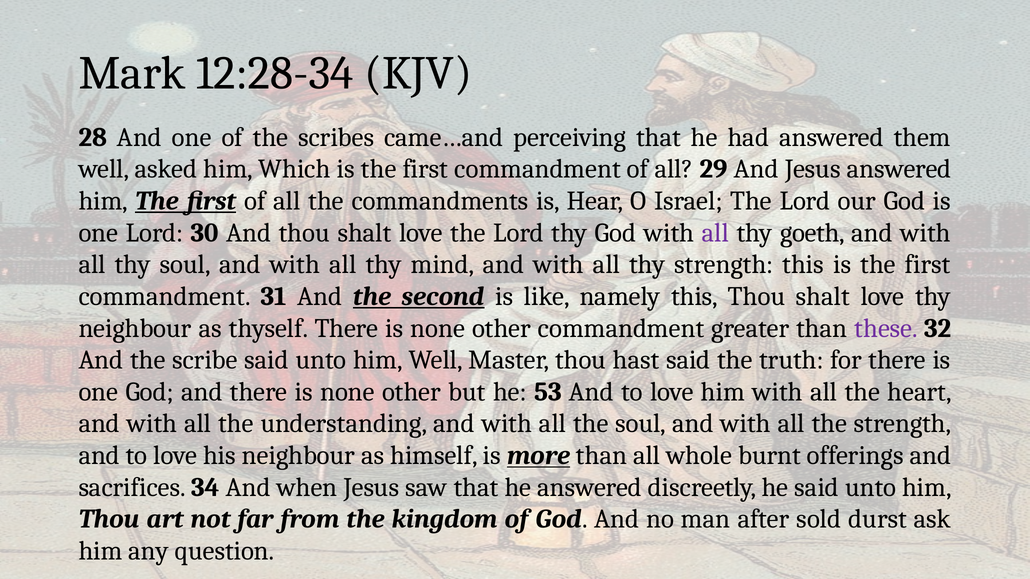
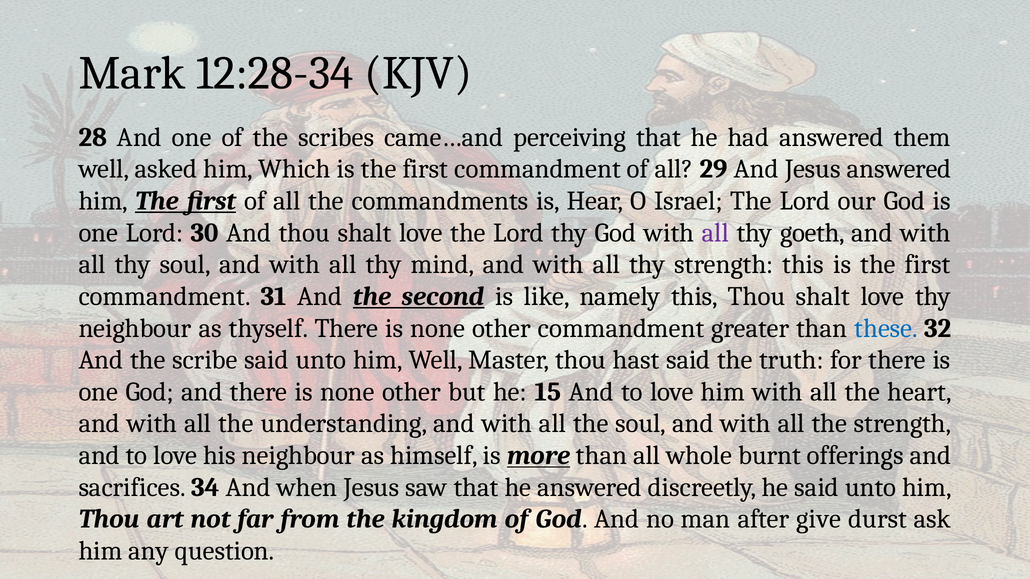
these colour: purple -> blue
53: 53 -> 15
sold: sold -> give
